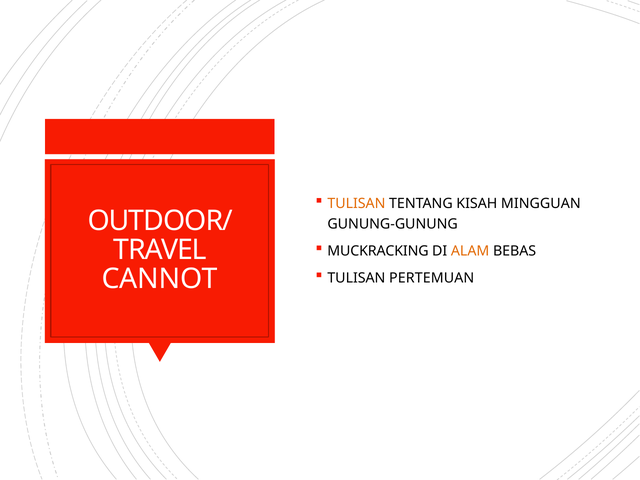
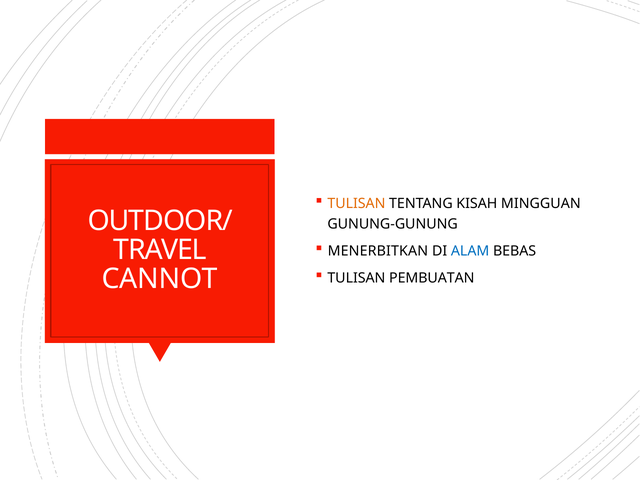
MUCKRACKING: MUCKRACKING -> MENERBITKAN
ALAM colour: orange -> blue
PERTEMUAN: PERTEMUAN -> PEMBUATAN
